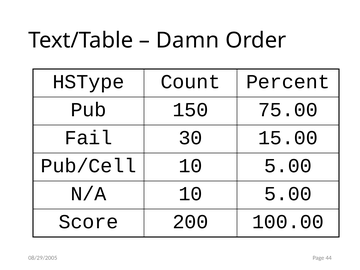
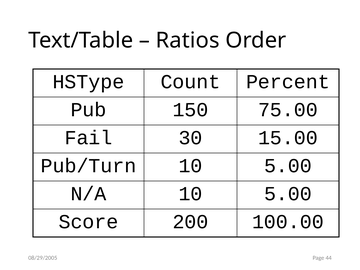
Damn: Damn -> Ratios
Pub/Cell: Pub/Cell -> Pub/Turn
